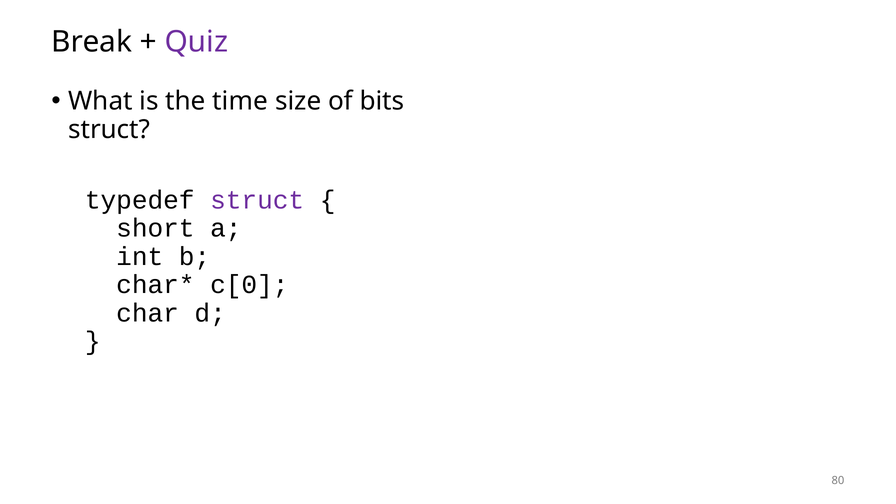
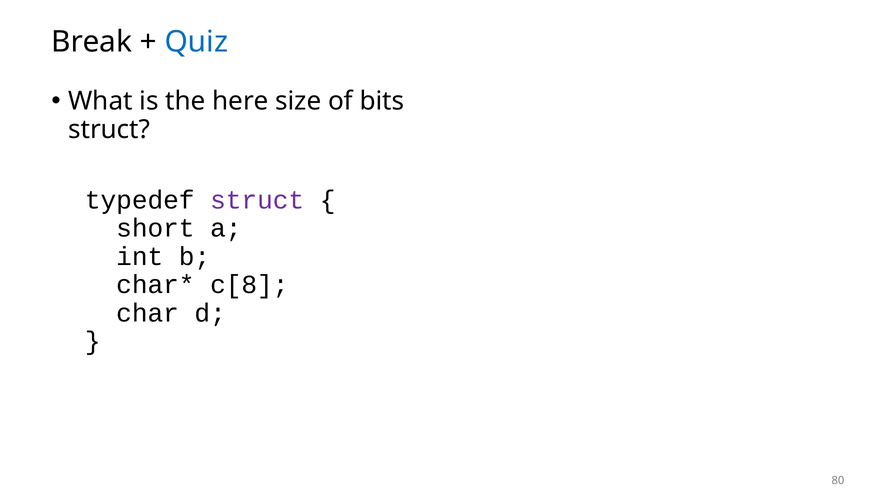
Quiz colour: purple -> blue
time: time -> here
c[0: c[0 -> c[8
